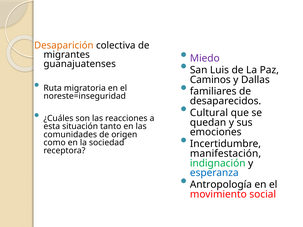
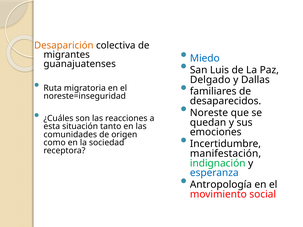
Miedo colour: purple -> blue
Caminos: Caminos -> Delgado
Cultural: Cultural -> Noreste
